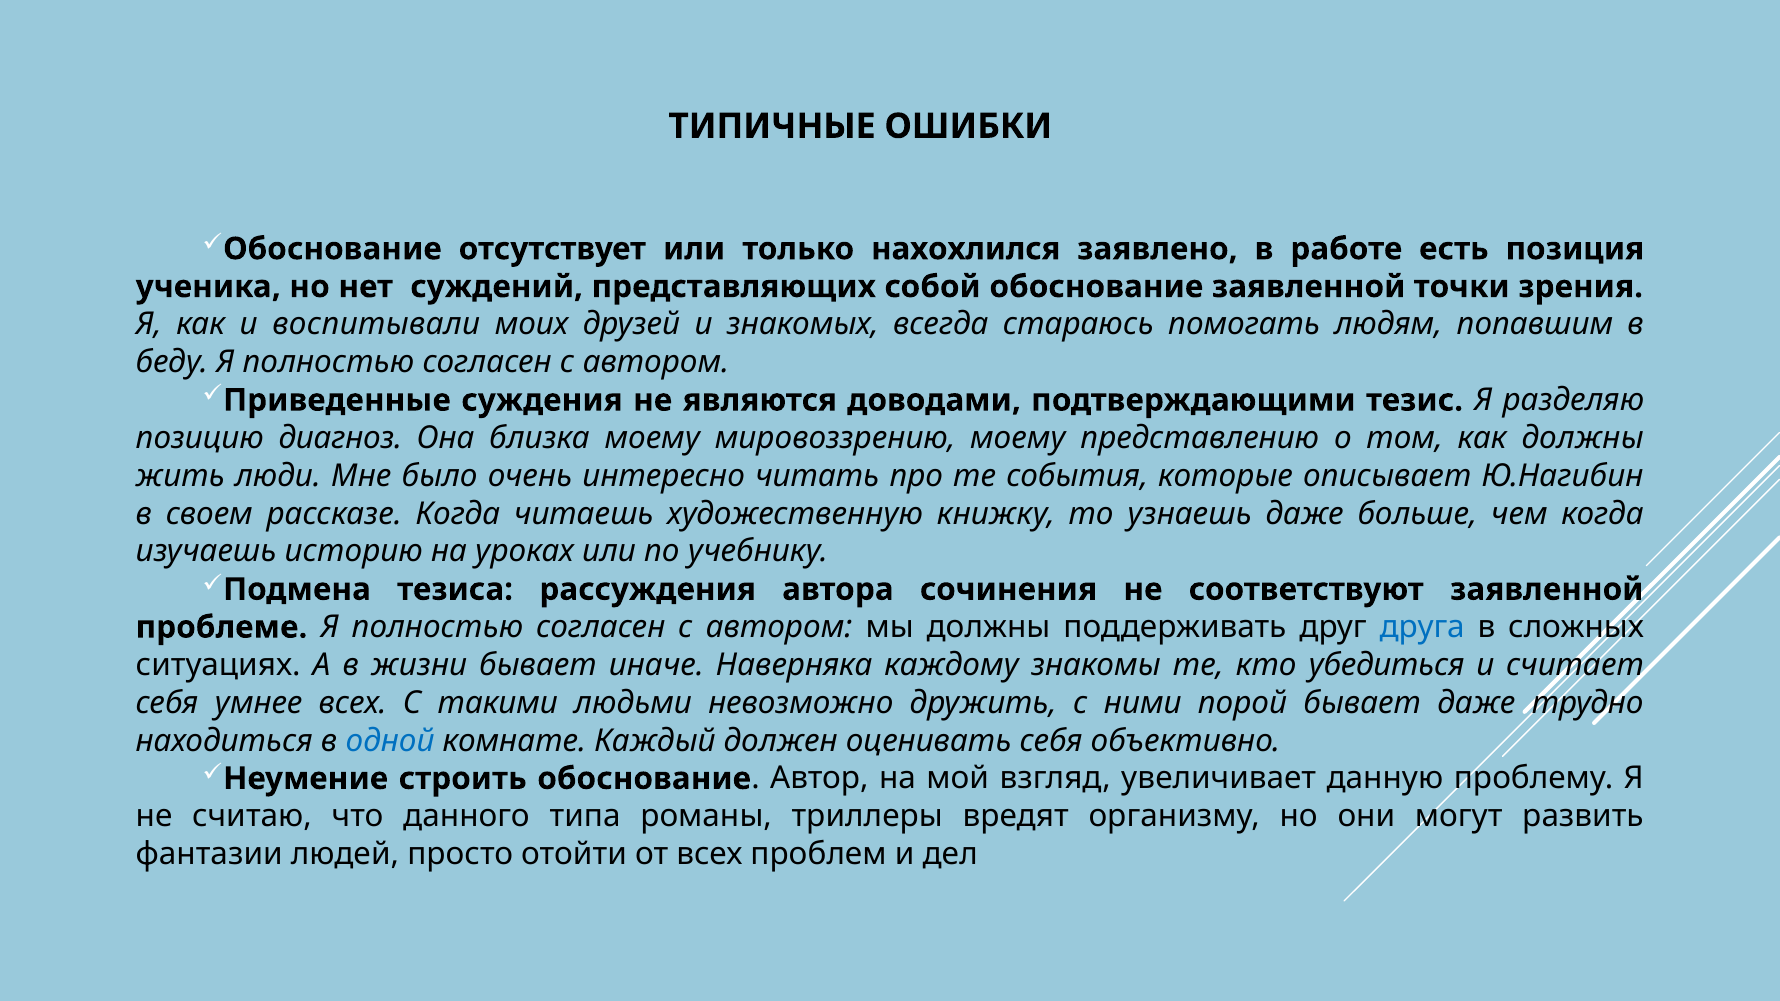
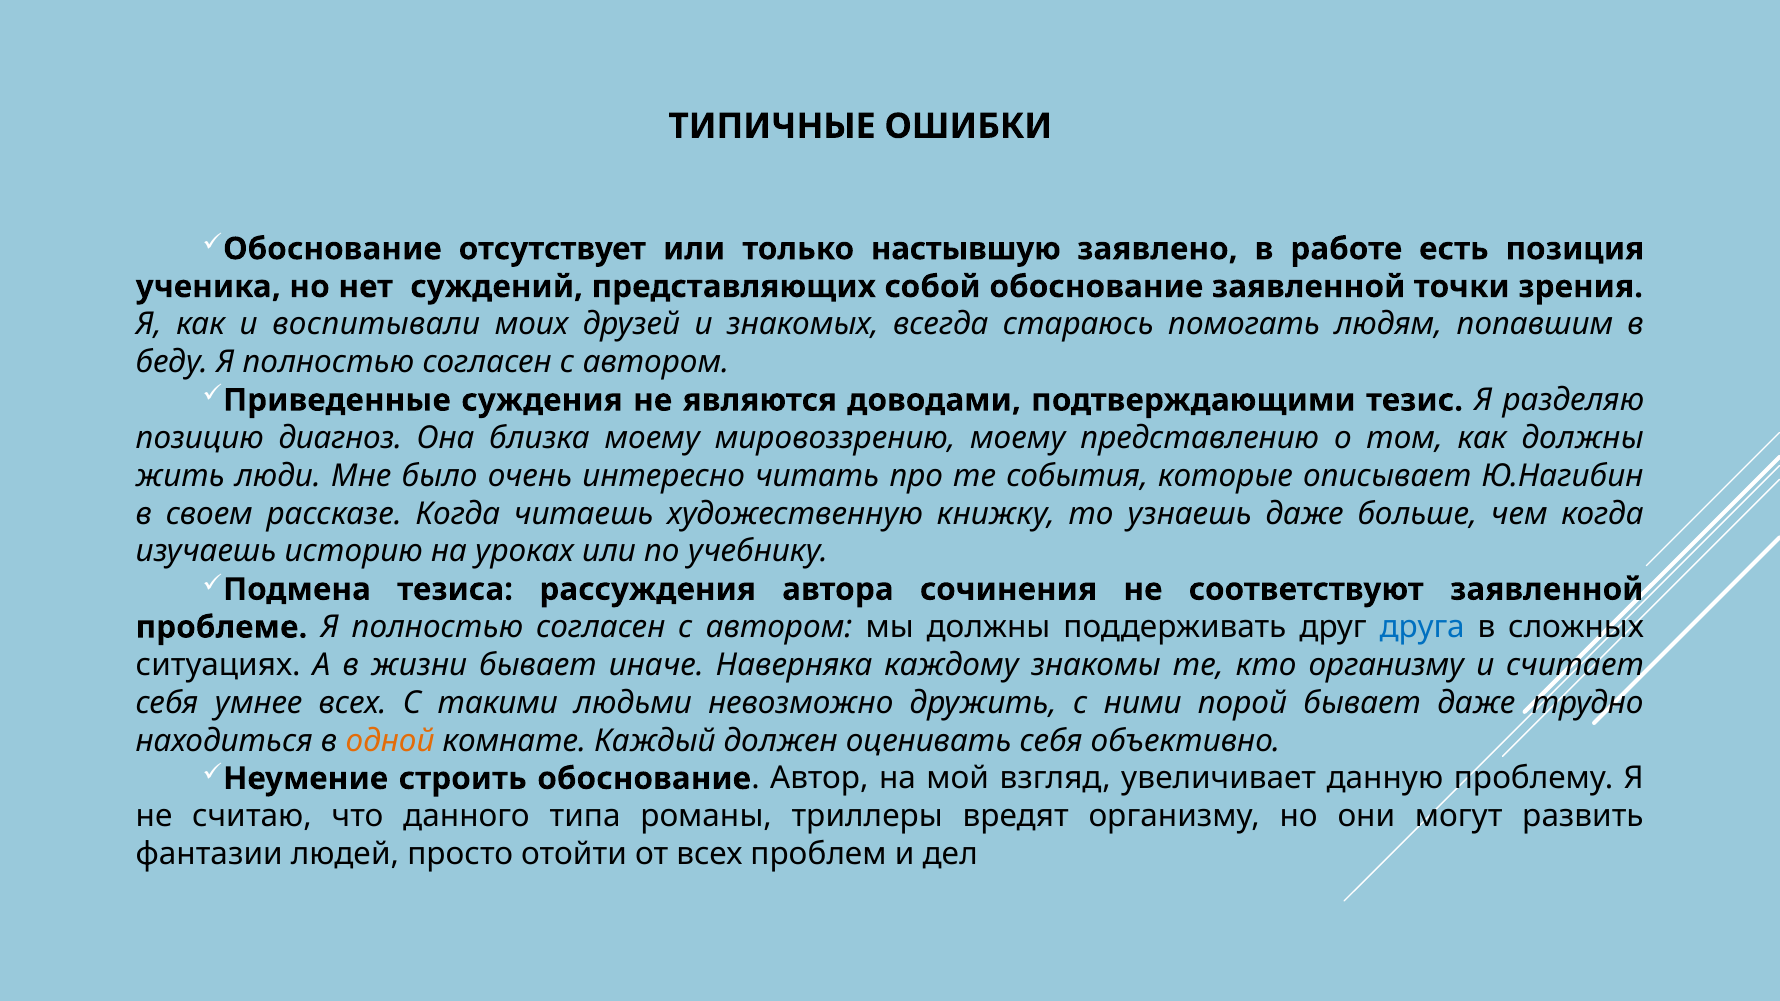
нахохлился: нахохлился -> настывшую
кто убедиться: убедиться -> организму
одной colour: blue -> orange
